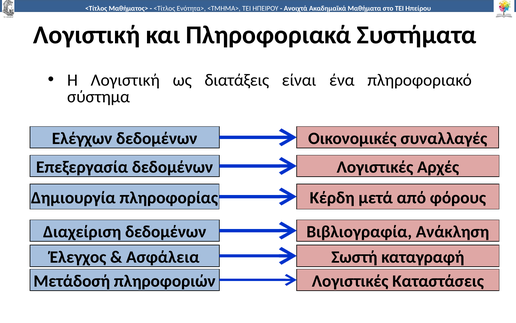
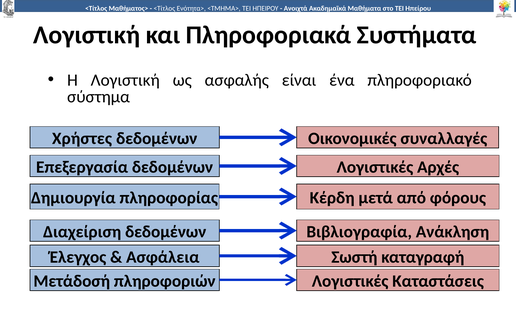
διατάξεις: διατάξεις -> ασφαλής
Ελέγχων: Ελέγχων -> Χρήστες
